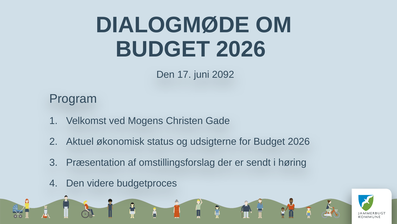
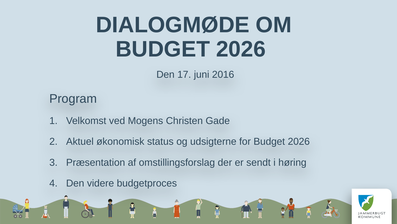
2092: 2092 -> 2016
